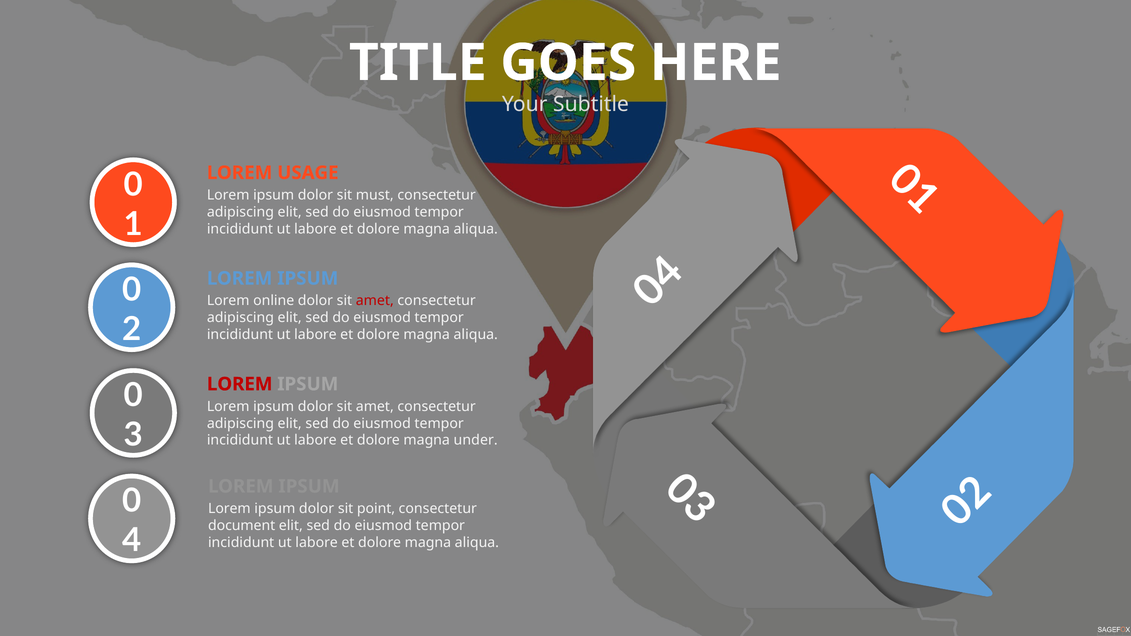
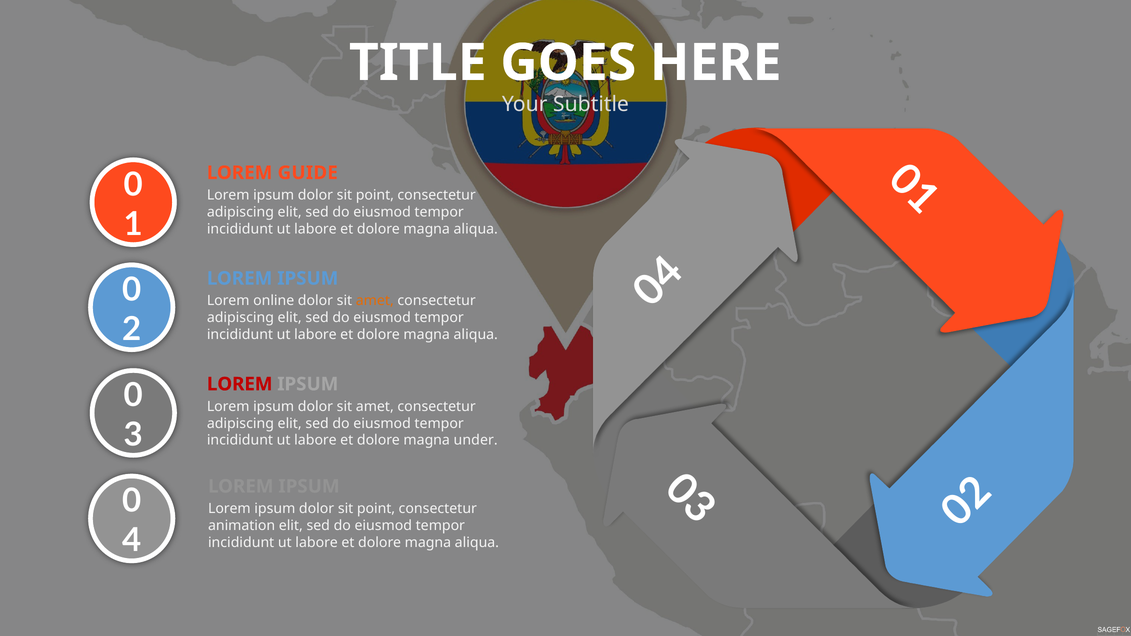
USAGE: USAGE -> GUIDE
must at (375, 195): must -> point
amet at (375, 301) colour: red -> orange
document: document -> animation
